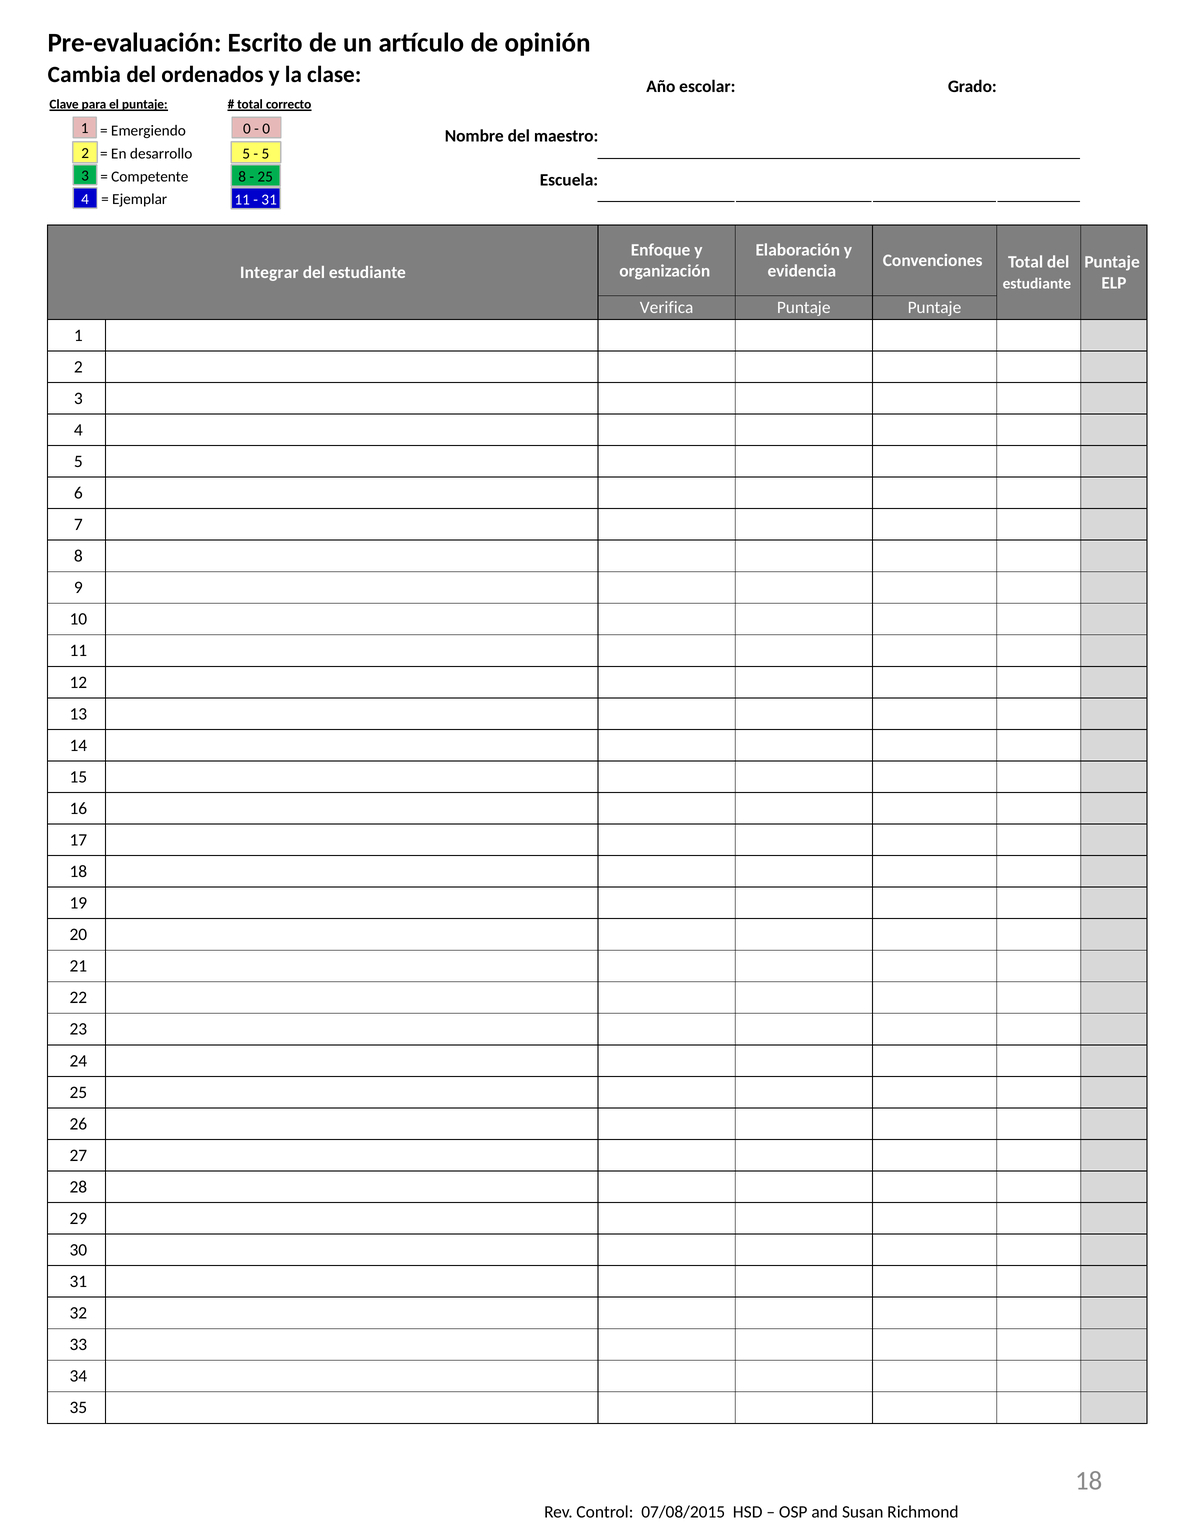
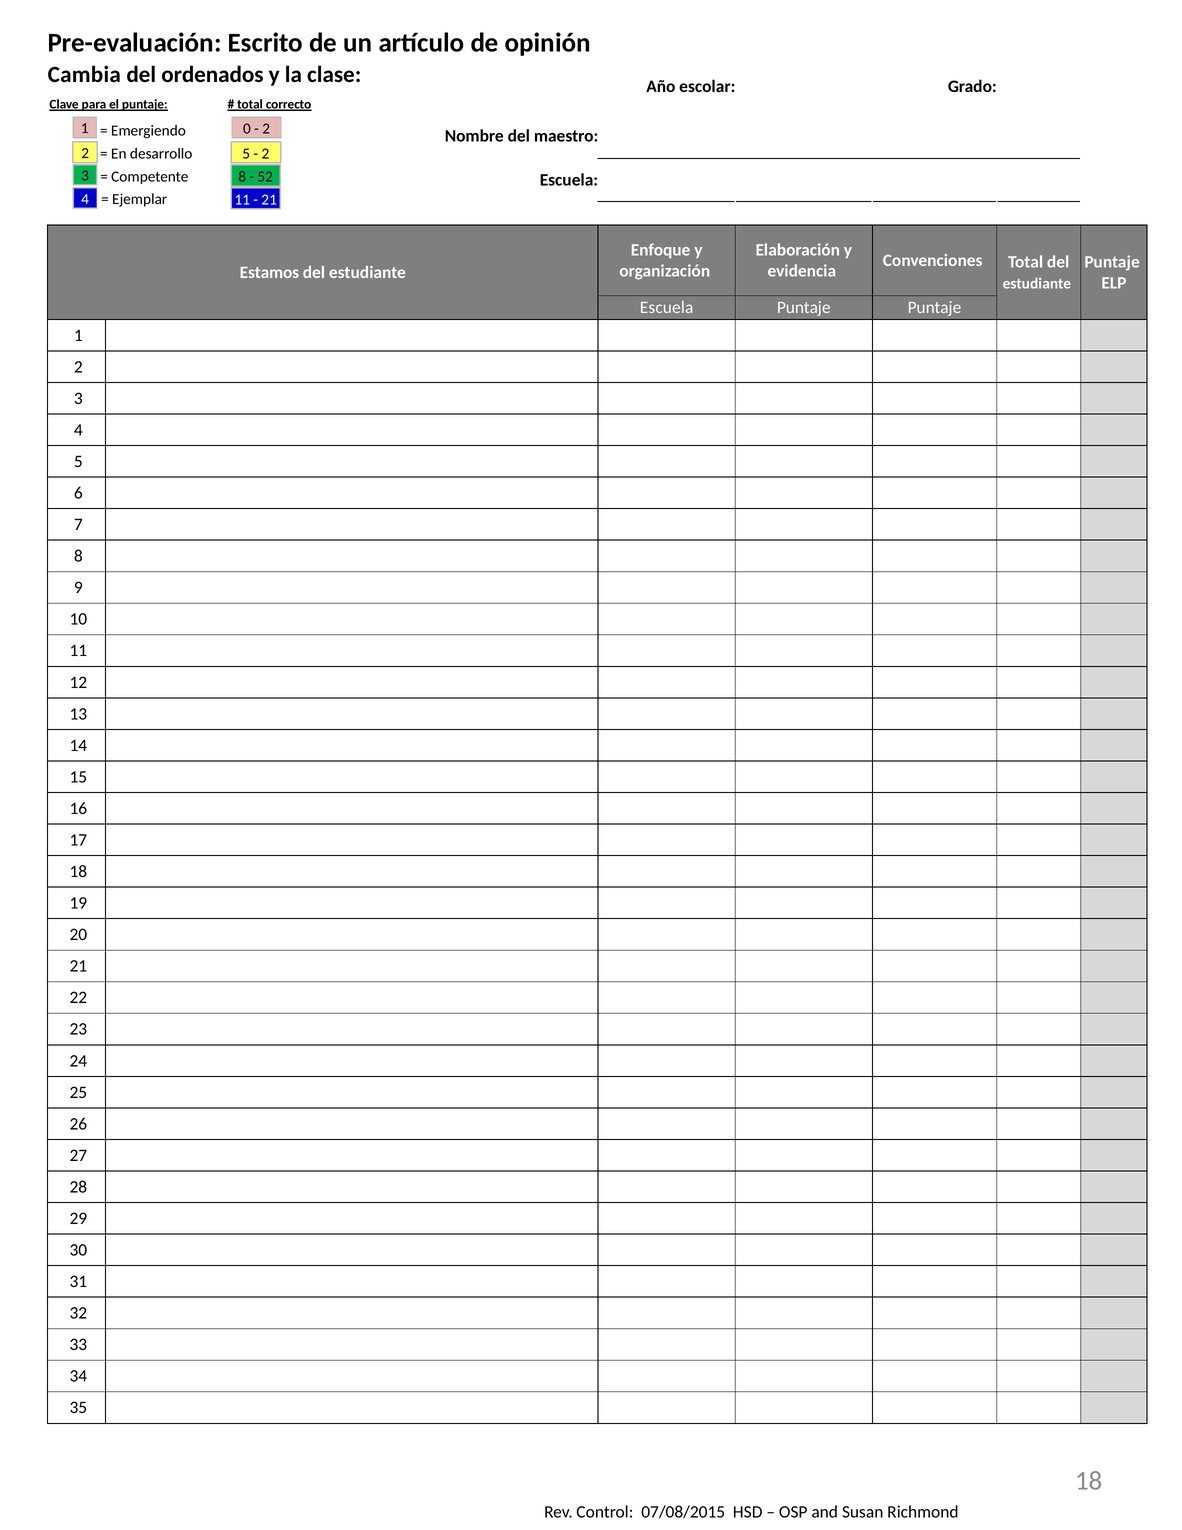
0 at (266, 128): 0 -> 2
5 at (265, 153): 5 -> 2
25 at (265, 176): 25 -> 52
31 at (269, 199): 31 -> 21
Integrar: Integrar -> Estamos
Verifica at (667, 308): Verifica -> Escuela
